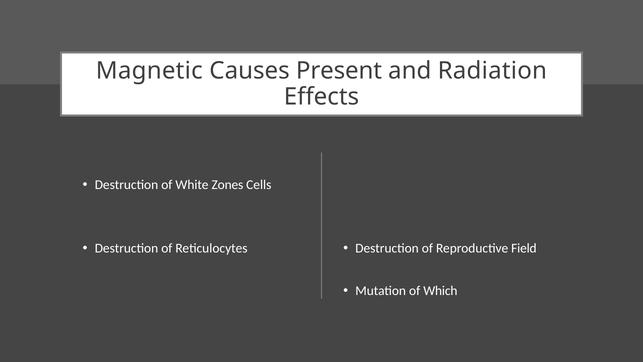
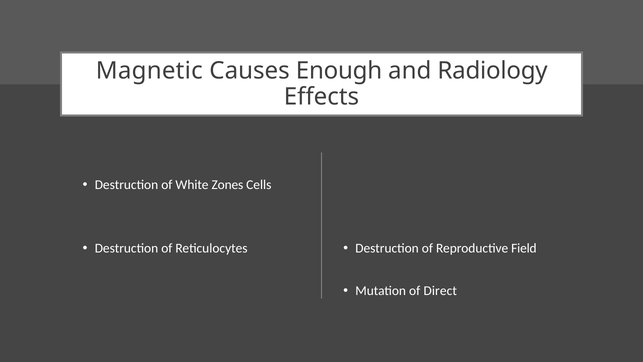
Present: Present -> Enough
Radiation: Radiation -> Radiology
Which: Which -> Direct
